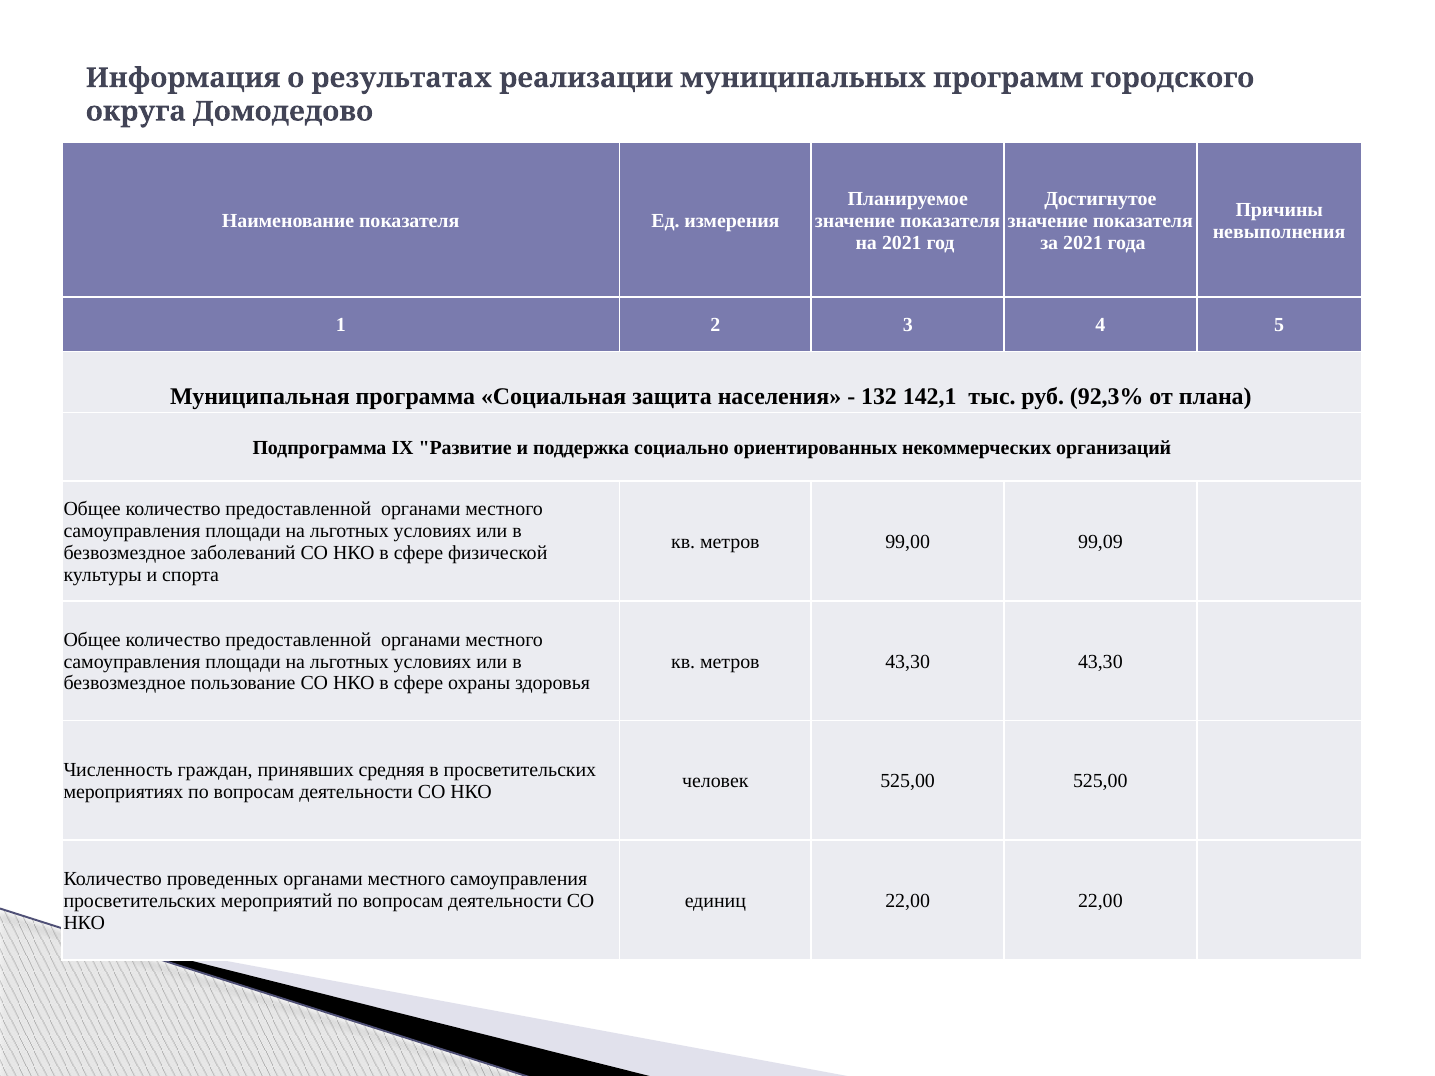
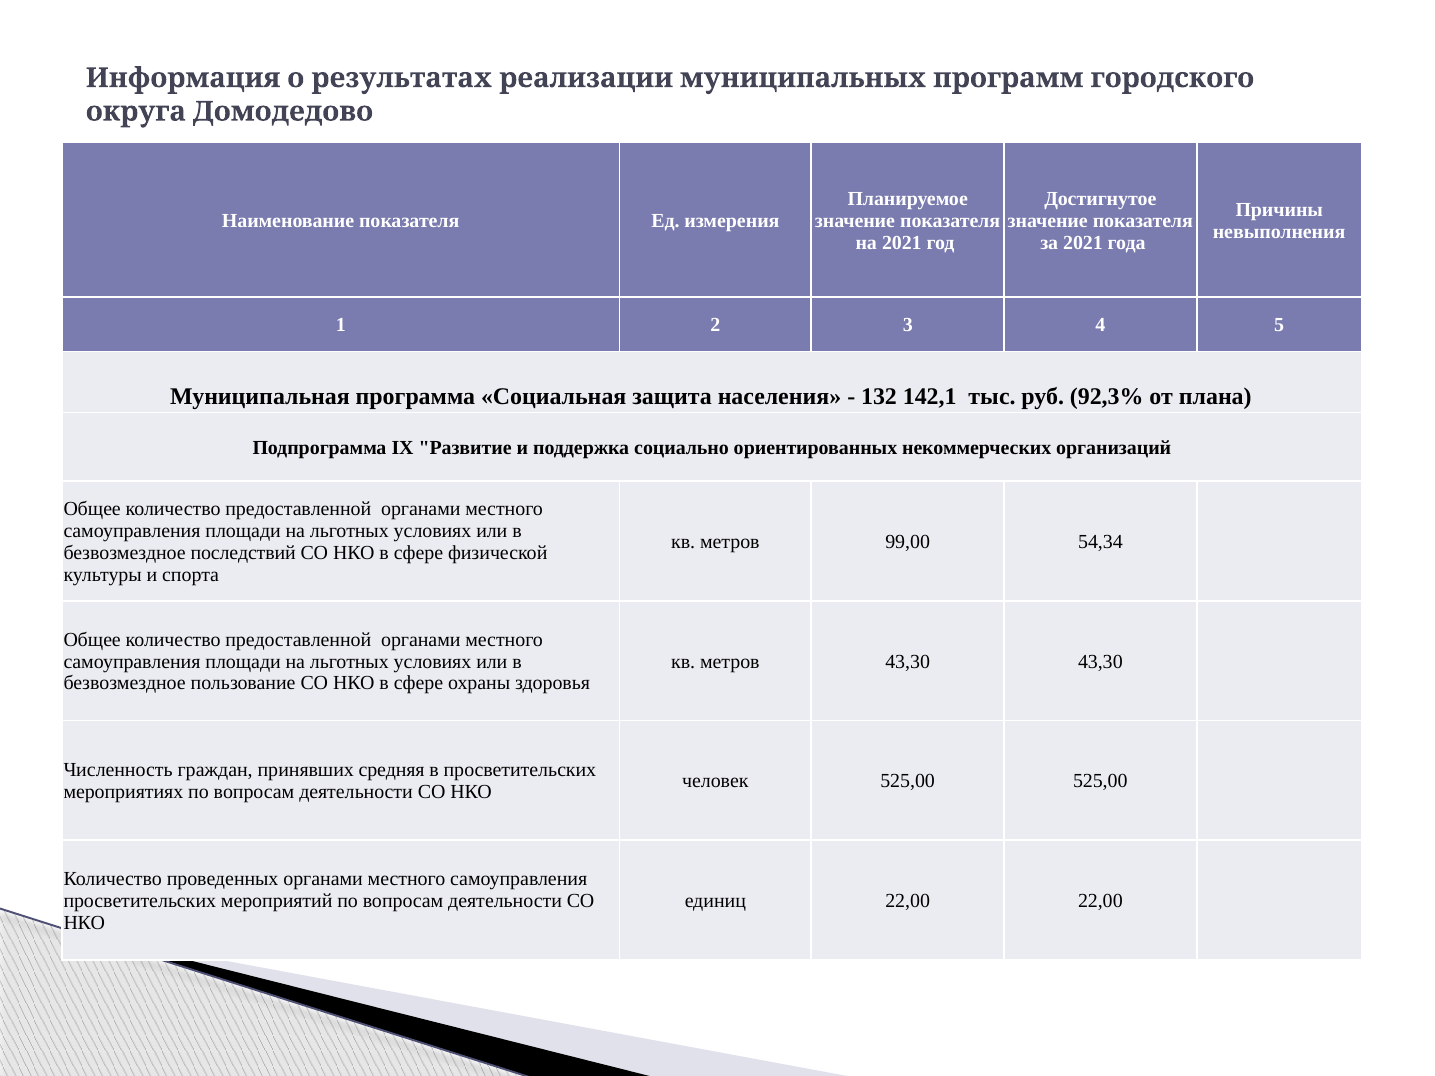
99,09: 99,09 -> 54,34
заболеваний: заболеваний -> последствий
